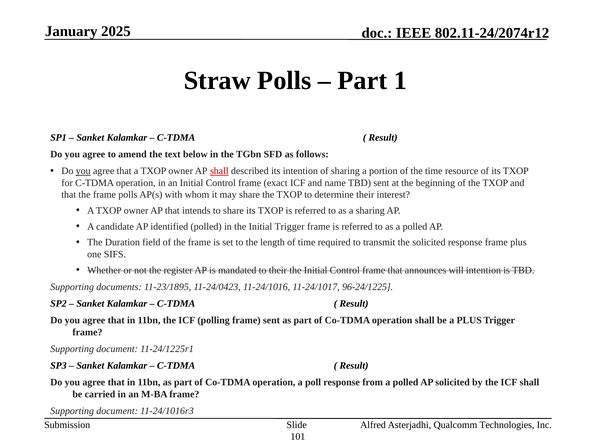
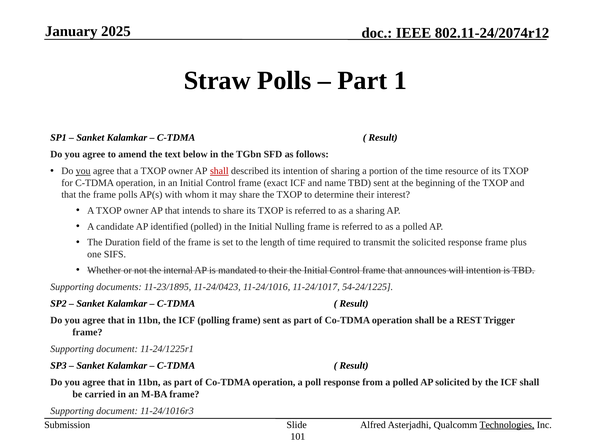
Initial Trigger: Trigger -> Nulling
register: register -> internal
96-24/1225: 96-24/1225 -> 54-24/1225
a PLUS: PLUS -> REST
Technologies underline: none -> present
